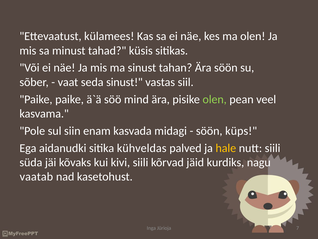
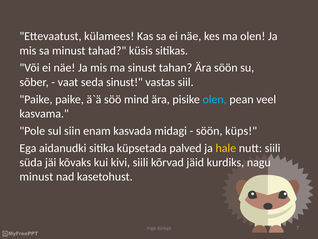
olen at (215, 99) colour: light green -> light blue
kühveldas: kühveldas -> küpsetada
vaatab at (36, 176): vaatab -> minust
